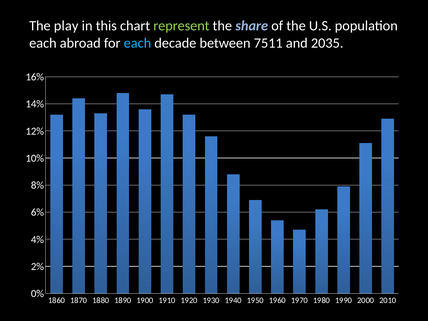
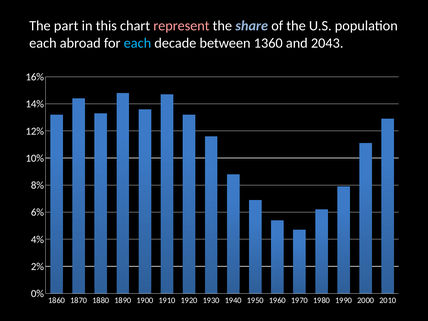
play: play -> part
represent colour: light green -> pink
7511: 7511 -> 1360
2035: 2035 -> 2043
